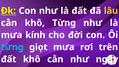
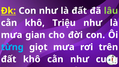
lâu colour: yellow -> light green
khô Từng: Từng -> Triệu
kính: kính -> gian
ngày: ngày -> cung
